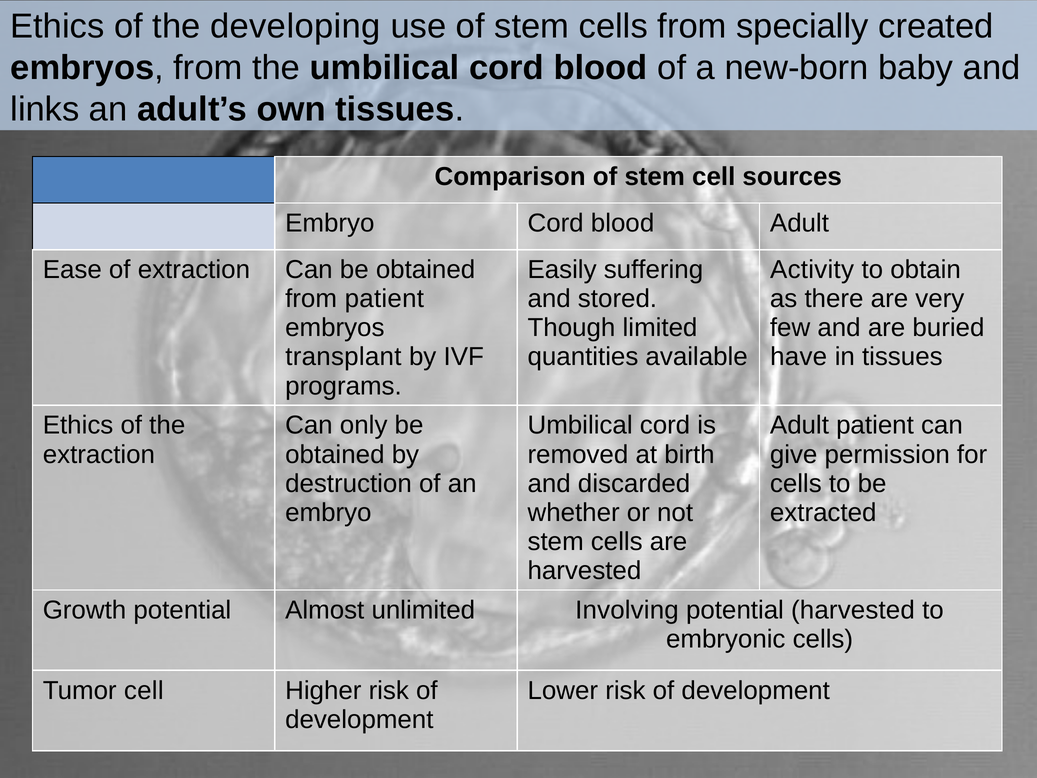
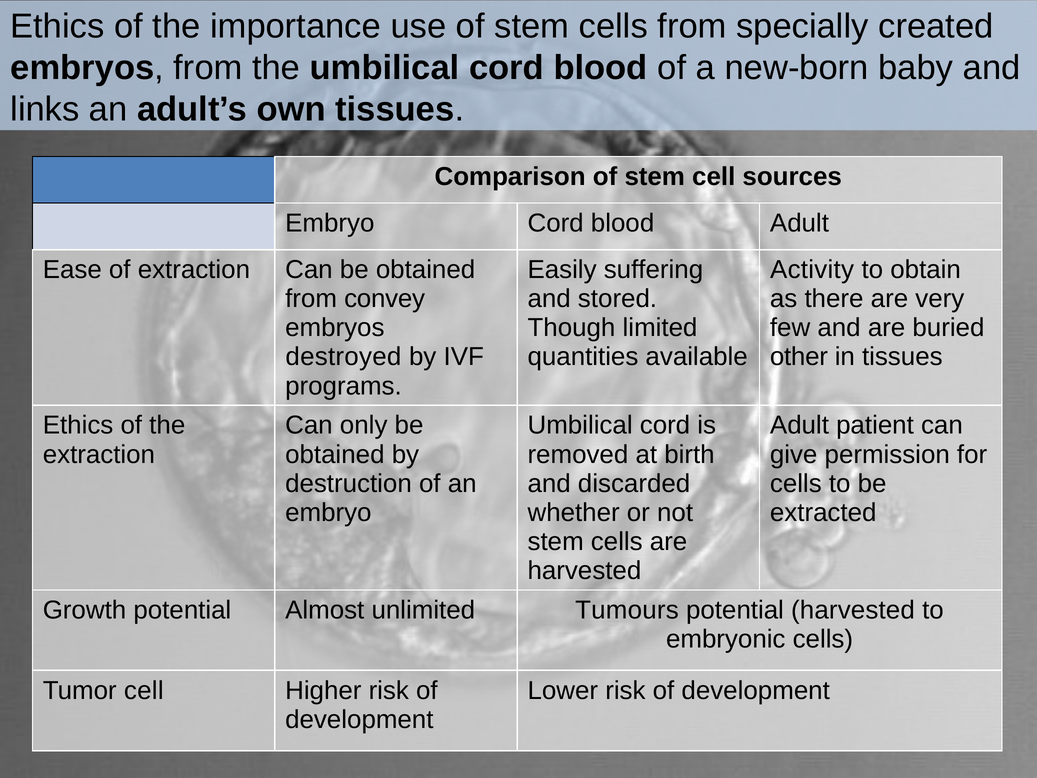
developing: developing -> importance
from patient: patient -> convey
transplant: transplant -> destroyed
have: have -> other
Involving: Involving -> Tumours
